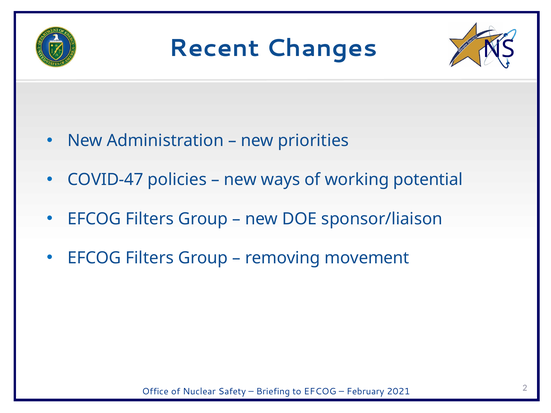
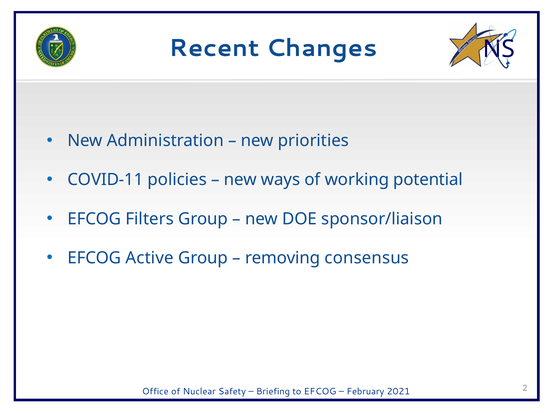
COVID-47: COVID-47 -> COVID-11
Filters at (150, 258): Filters -> Active
movement: movement -> consensus
